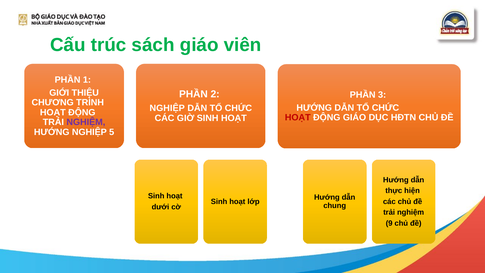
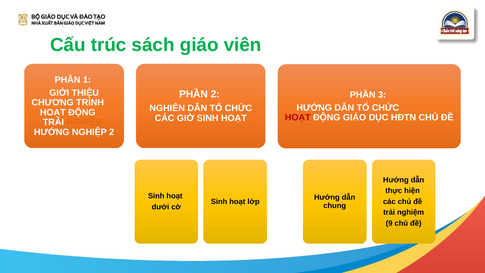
NGHIỆP at (167, 108): NGHIỆP -> NGHIÊN
NGHIỆM at (86, 122) colour: purple -> orange
NGHIỆP 5: 5 -> 2
